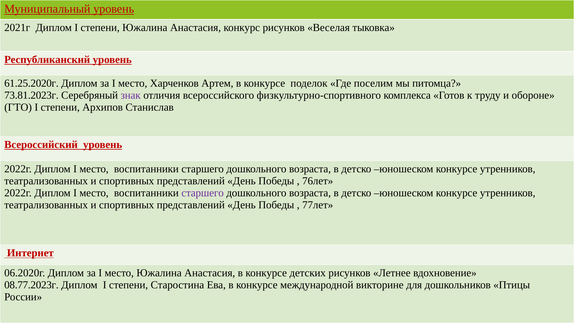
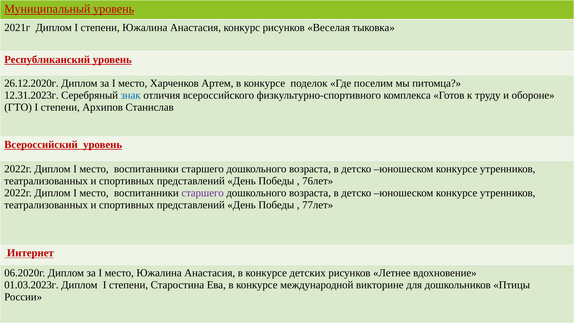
61.25.2020г: 61.25.2020г -> 26.12.2020г
73.81.2023г: 73.81.2023г -> 12.31.2023г
знак colour: purple -> blue
08.77.2023г: 08.77.2023г -> 01.03.2023г
